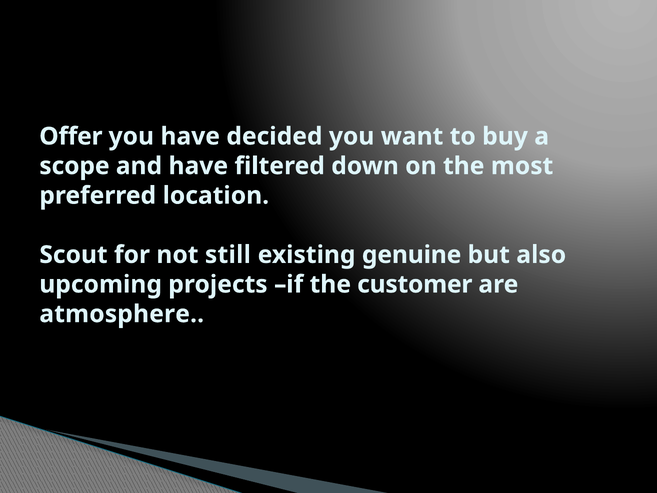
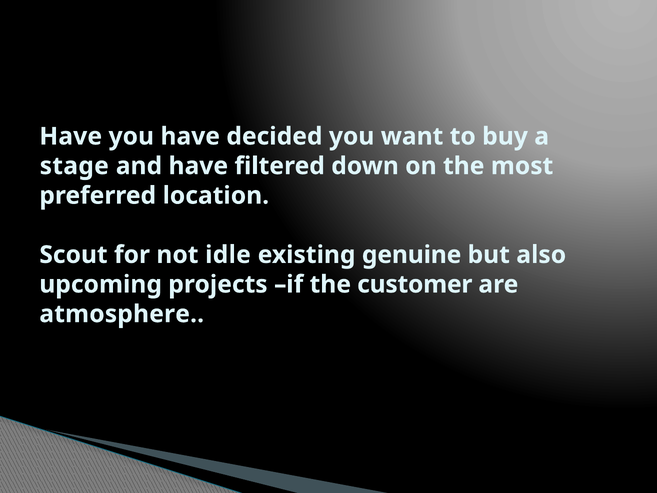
Offer at (71, 136): Offer -> Have
scope: scope -> stage
still: still -> idle
